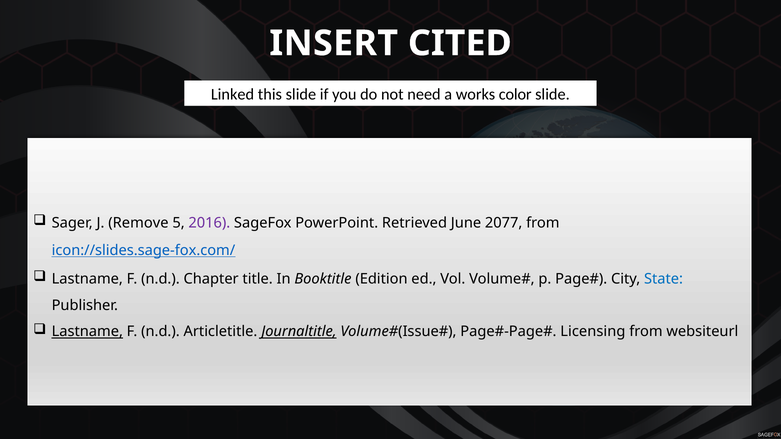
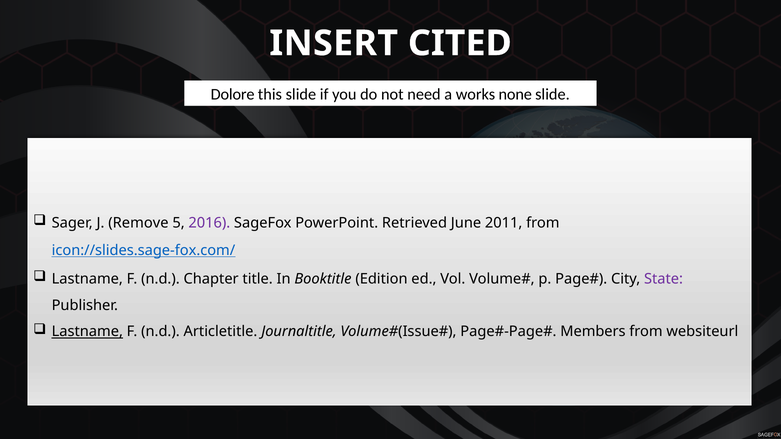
Linked: Linked -> Dolore
color: color -> none
2077: 2077 -> 2011
State colour: blue -> purple
Journaltitle underline: present -> none
Licensing: Licensing -> Members
